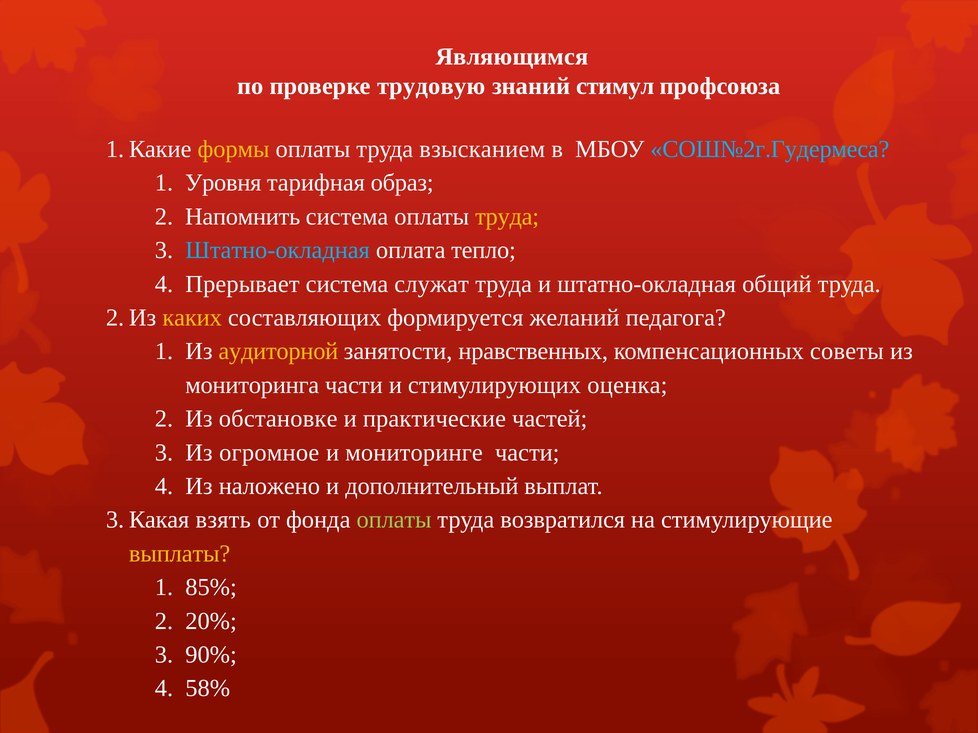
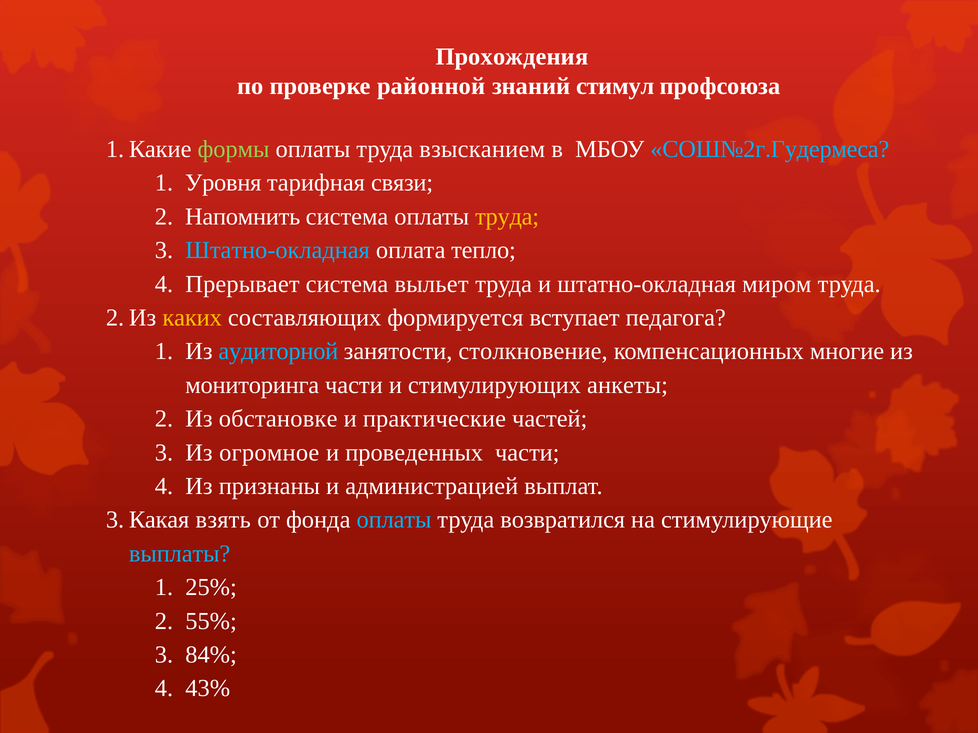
Являющимся: Являющимся -> Прохождения
трудовую: трудовую -> районной
формы colour: yellow -> light green
образ: образ -> связи
служат: служат -> выльет
общий: общий -> миром
желаний: желаний -> вступает
аудиторной colour: yellow -> light blue
нравственных: нравственных -> столкновение
советы: советы -> многие
оценка: оценка -> анкеты
мониторинге: мониторинге -> проведенных
наложено: наложено -> признаны
дополнительный: дополнительный -> администрацией
оплаты at (394, 520) colour: light green -> light blue
выплаты colour: yellow -> light blue
85%: 85% -> 25%
20%: 20% -> 55%
90%: 90% -> 84%
58%: 58% -> 43%
